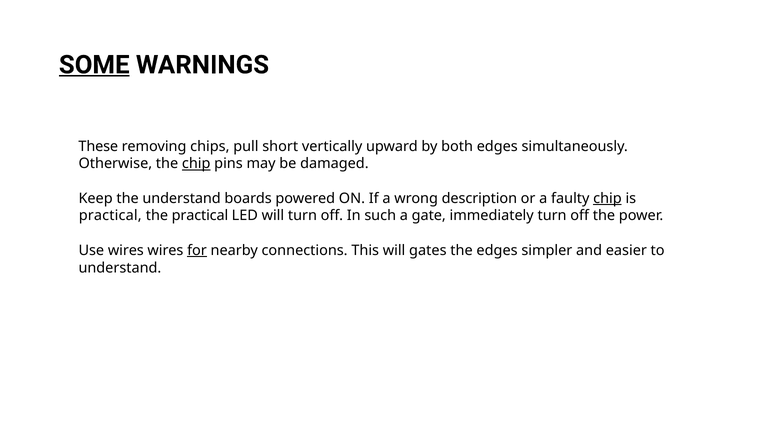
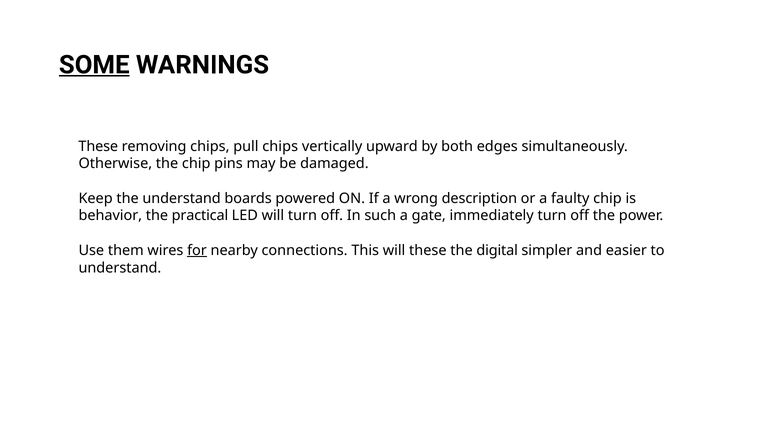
pull short: short -> chips
chip at (196, 164) underline: present -> none
chip at (607, 198) underline: present -> none
practical at (110, 216): practical -> behavior
Use wires: wires -> them
will gates: gates -> these
the edges: edges -> digital
